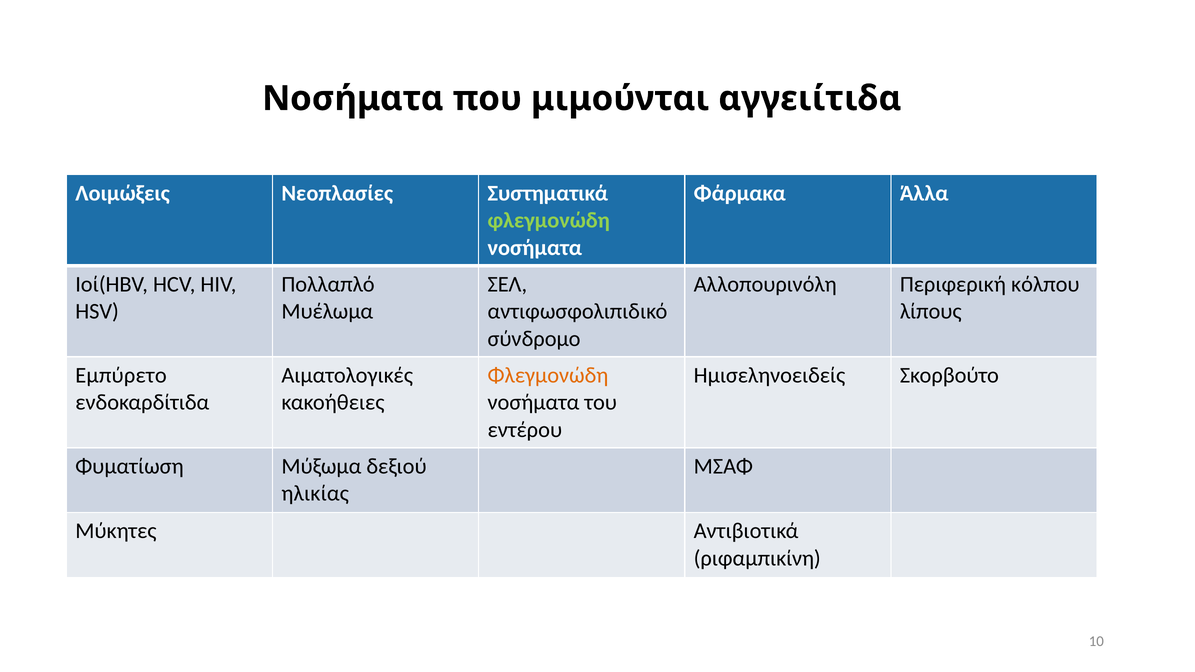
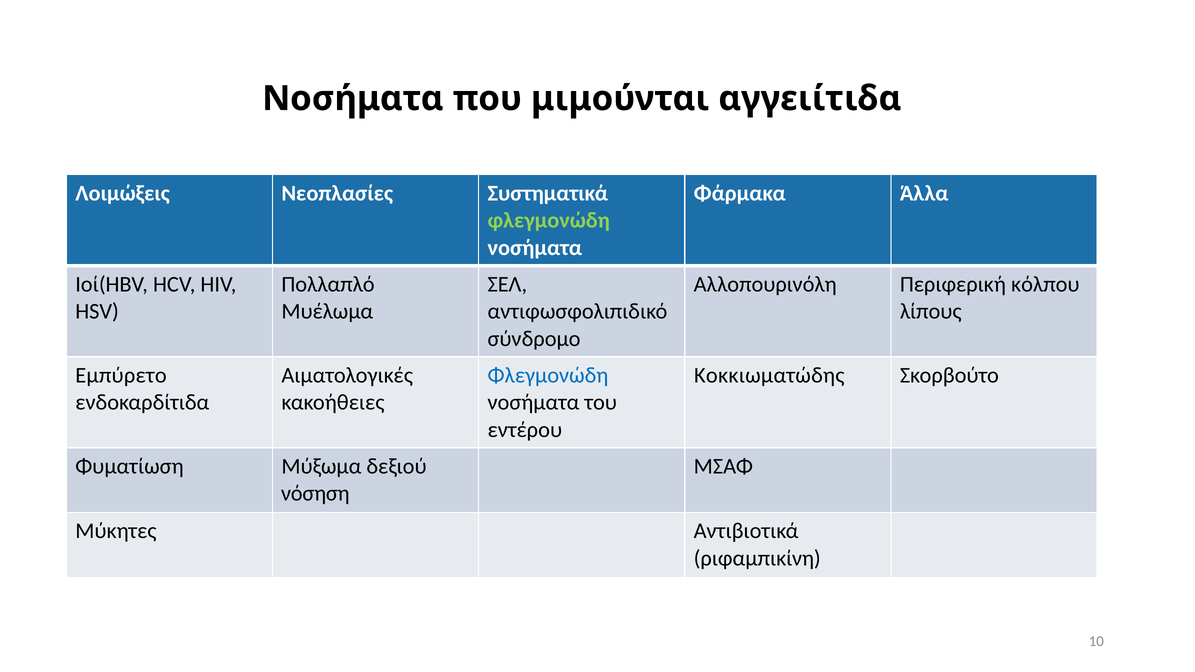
Φλεγμονώδη at (548, 375) colour: orange -> blue
Ημισεληνοειδείς: Ημισεληνοειδείς -> Κοκκιωματώδης
ηλικίας: ηλικίας -> νόσηση
